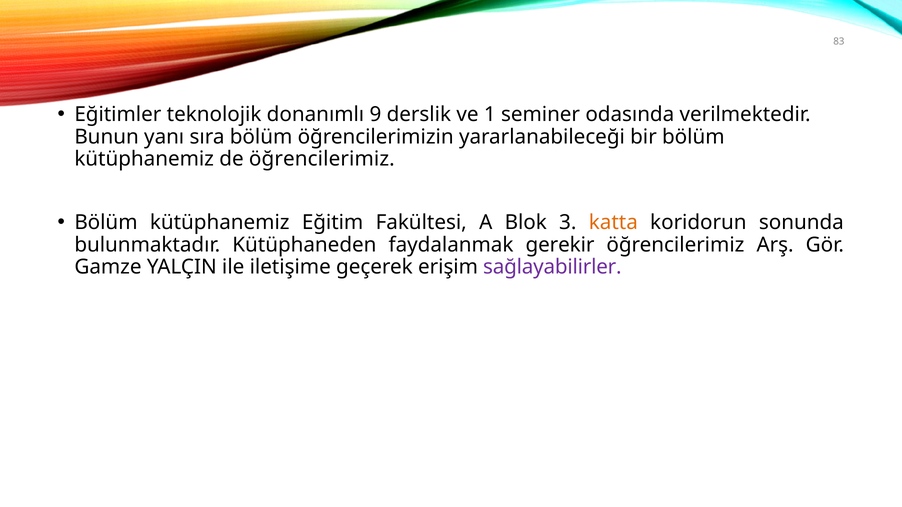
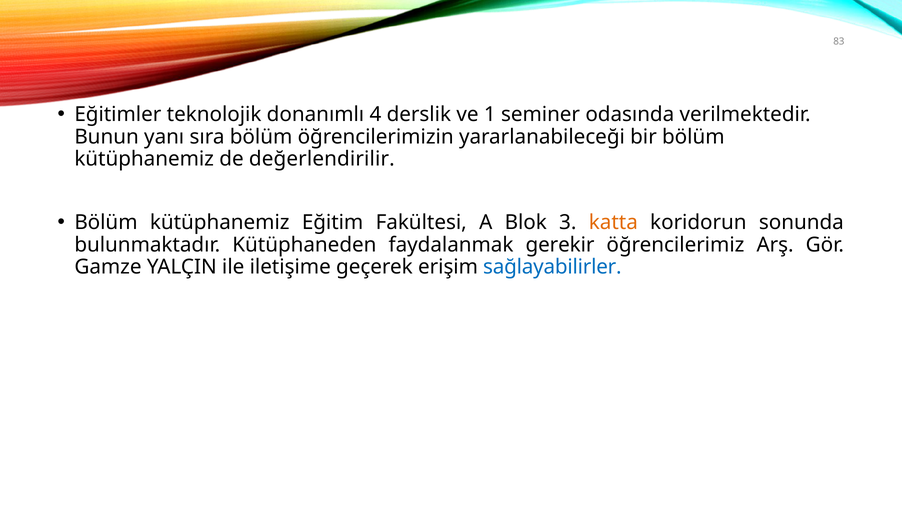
9: 9 -> 4
de öğrencilerimiz: öğrencilerimiz -> değerlendirilir
sağlayabilirler colour: purple -> blue
